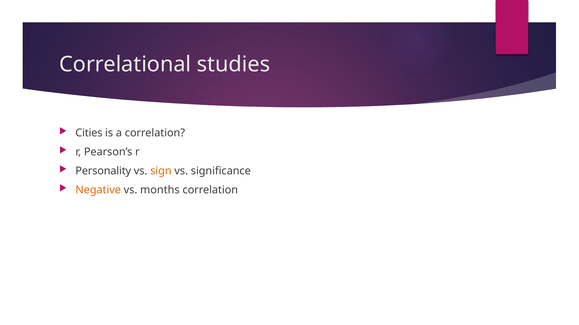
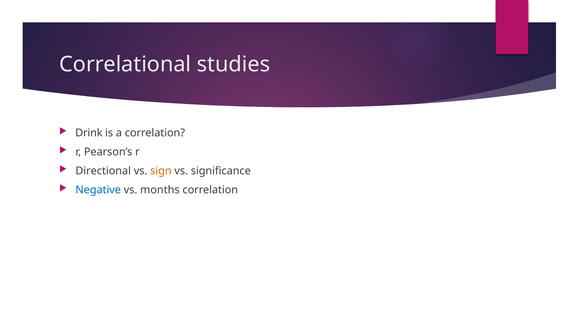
Cities: Cities -> Drink
Personality: Personality -> Directional
Negative colour: orange -> blue
